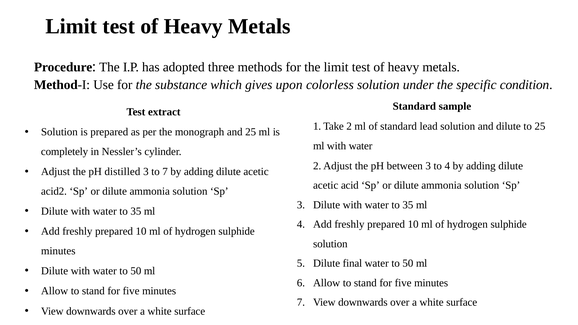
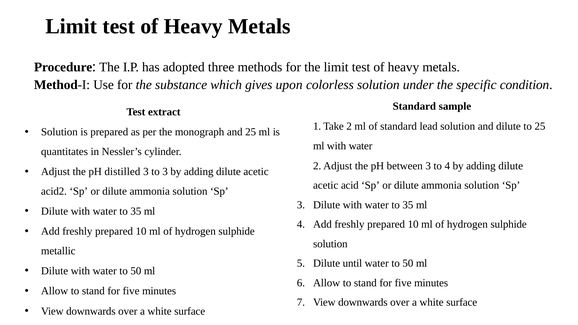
completely: completely -> quantitates
to 7: 7 -> 3
minutes at (58, 251): minutes -> metallic
final: final -> until
